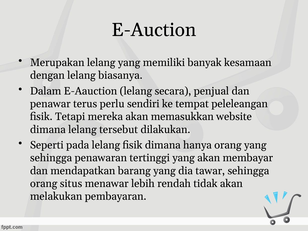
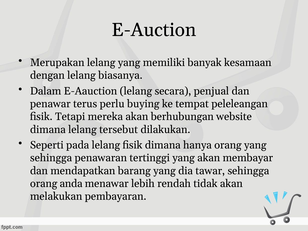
sendiri: sendiri -> buying
memasukkan: memasukkan -> berhubungan
situs: situs -> anda
